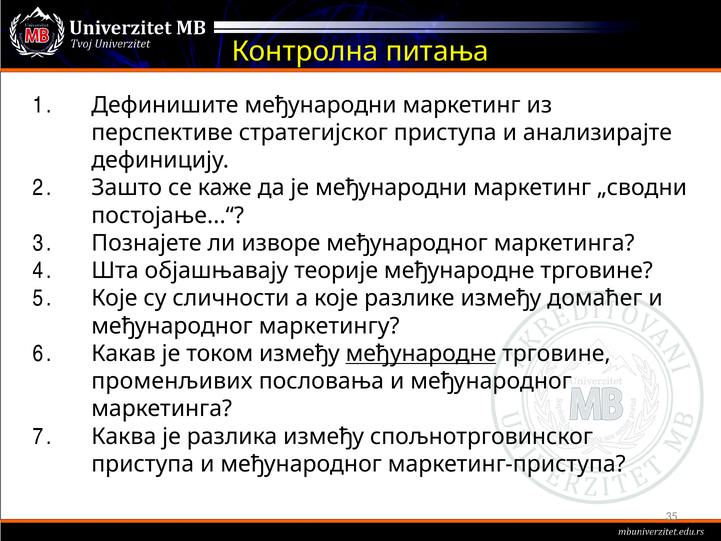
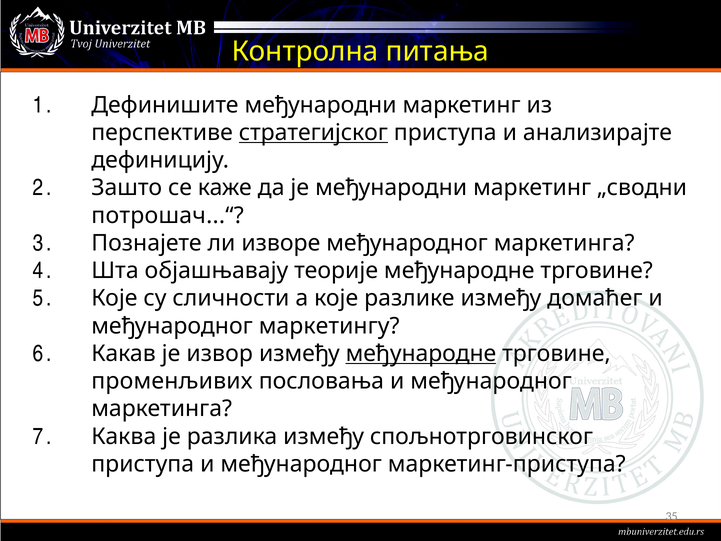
стратегијског underline: none -> present
постојање...“: постојање...“ -> потрошач...“
током: током -> извор
